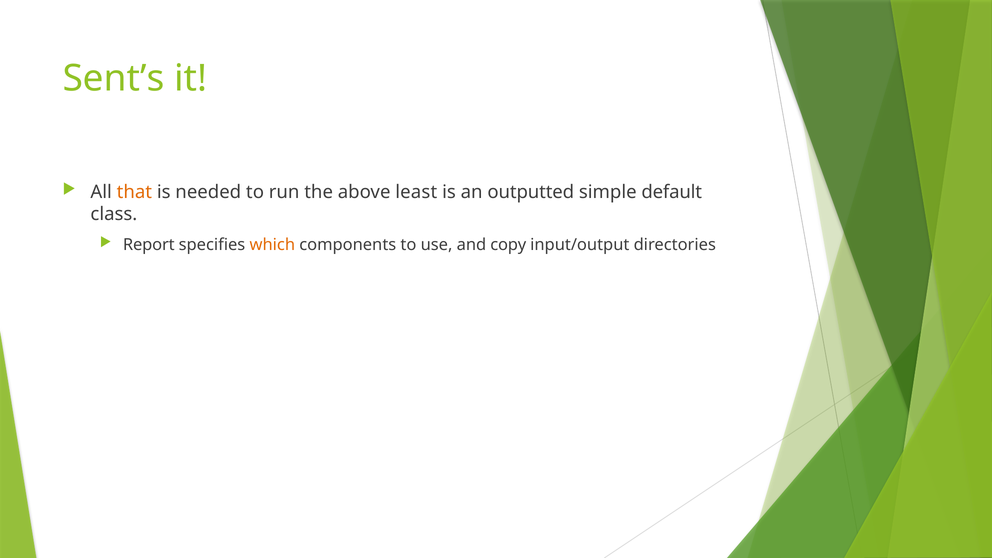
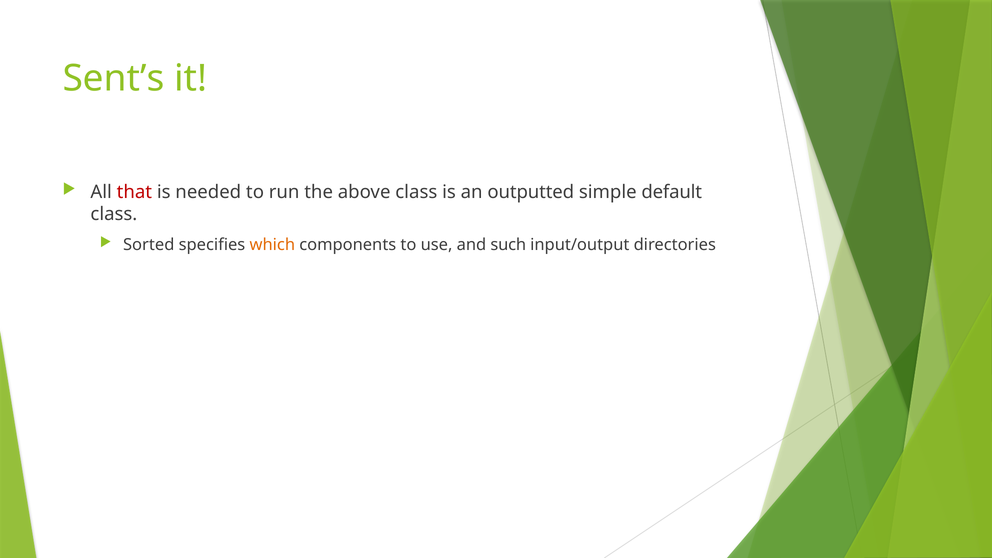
that colour: orange -> red
above least: least -> class
Report: Report -> Sorted
copy: copy -> such
